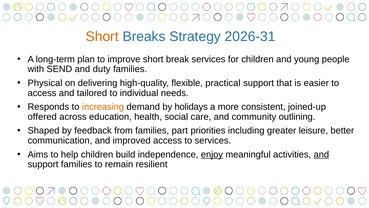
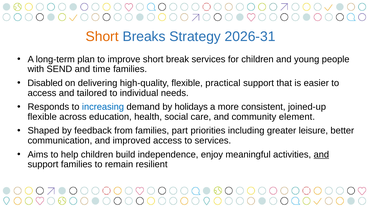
duty: duty -> time
Physical: Physical -> Disabled
increasing colour: orange -> blue
offered at (42, 117): offered -> flexible
outlining: outlining -> element
enjoy underline: present -> none
